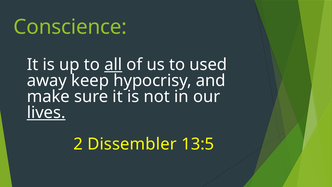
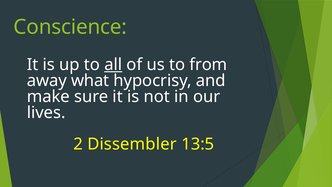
used: used -> from
keep: keep -> what
lives underline: present -> none
